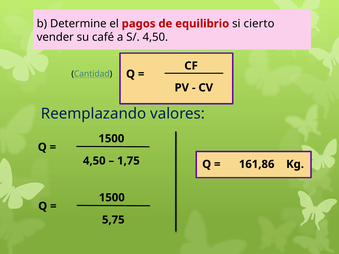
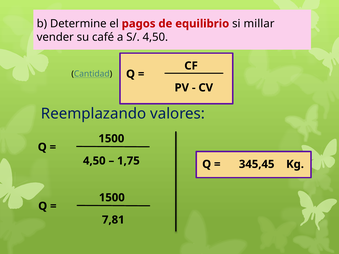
cierto: cierto -> millar
161,86: 161,86 -> 345,45
5,75: 5,75 -> 7,81
